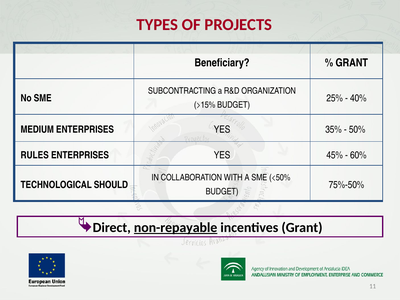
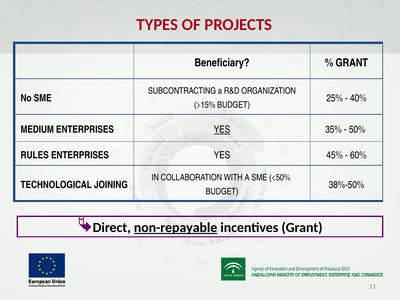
YES at (222, 130) underline: none -> present
75%-50%: 75%-50% -> 38%-50%
SHOULD: SHOULD -> JOINING
